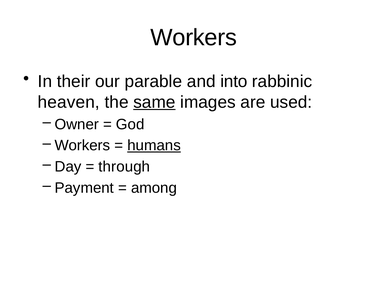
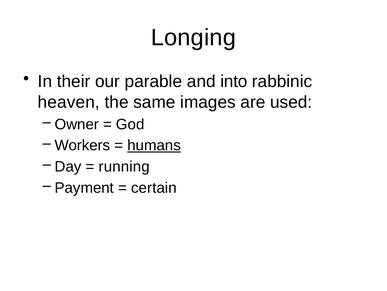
Workers at (194, 37): Workers -> Longing
same underline: present -> none
through: through -> running
among: among -> certain
